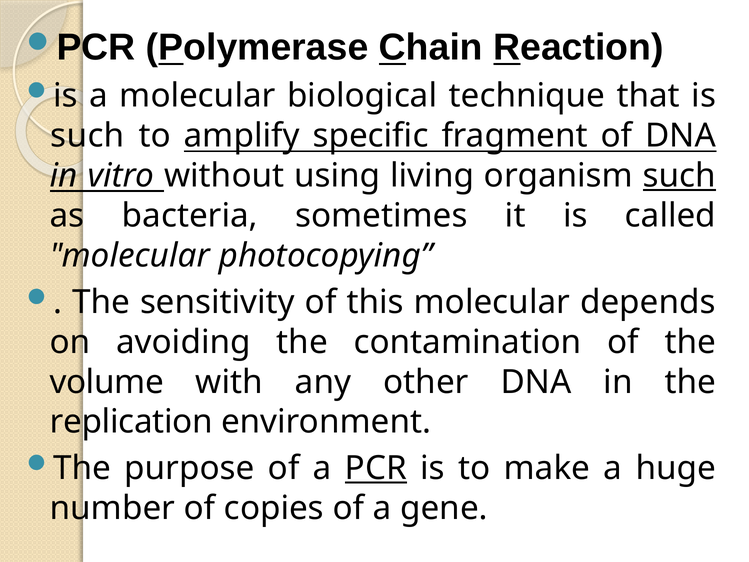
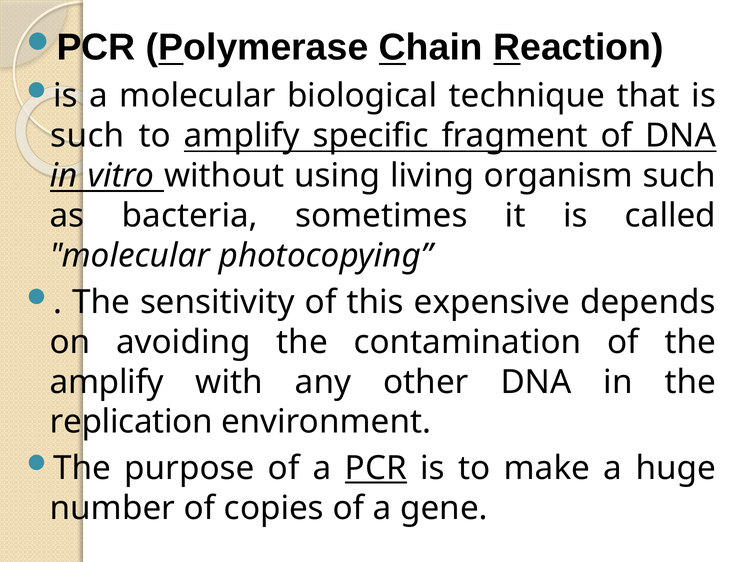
such at (679, 176) underline: present -> none
this molecular: molecular -> expensive
volume at (107, 382): volume -> amplify
